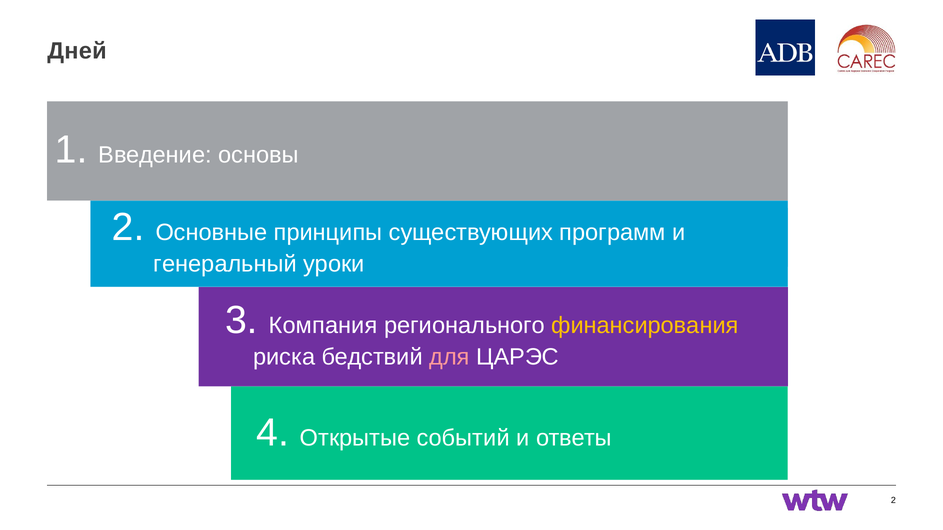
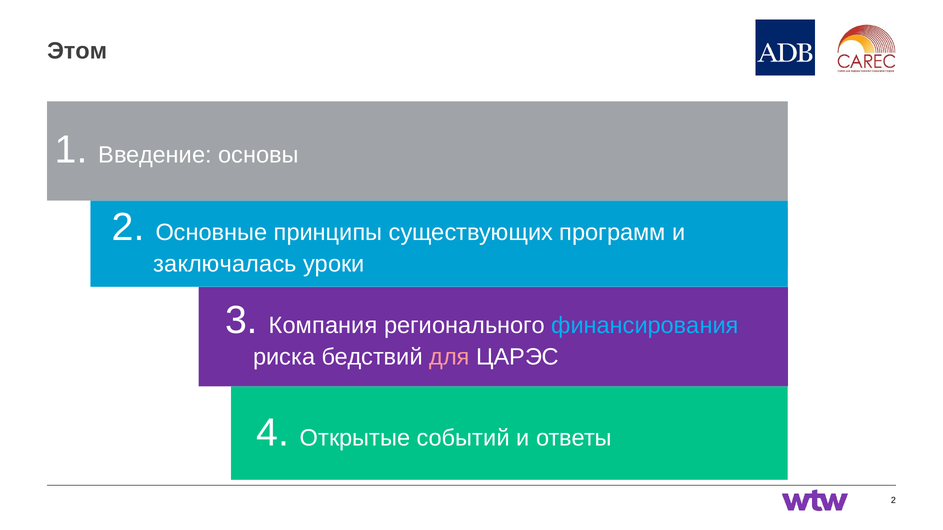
Дней: Дней -> Этом
генеральный: генеральный -> заключалась
финансирования colour: yellow -> light blue
